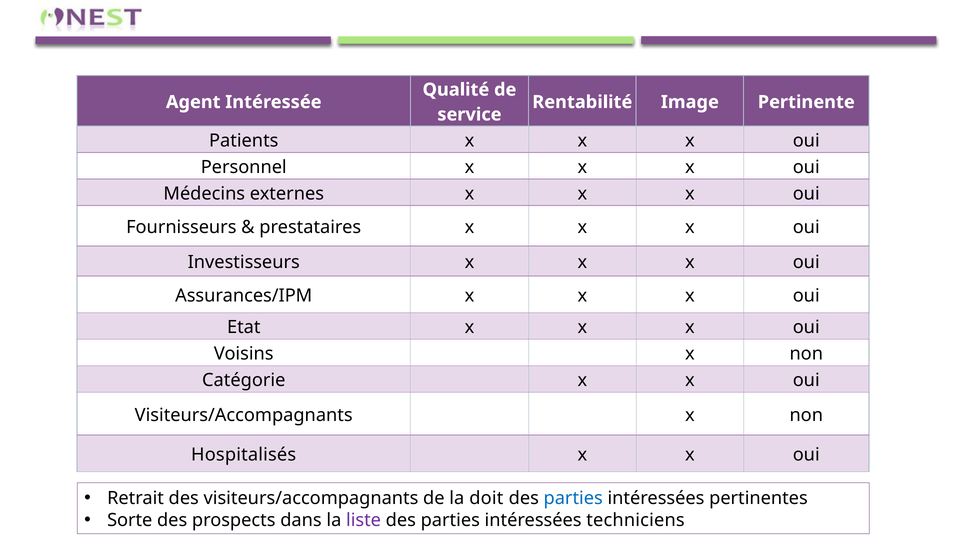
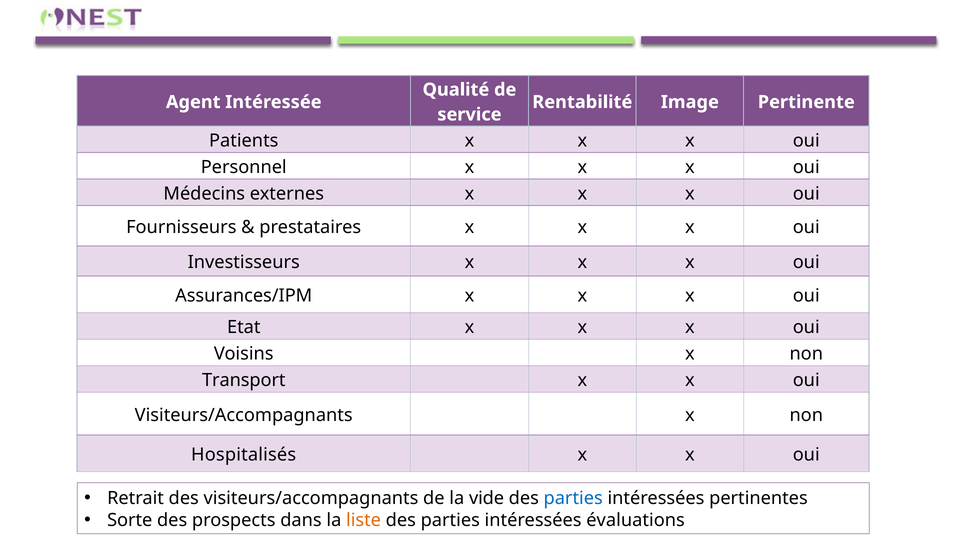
Catégorie: Catégorie -> Transport
doit: doit -> vide
liste colour: purple -> orange
techniciens: techniciens -> évaluations
